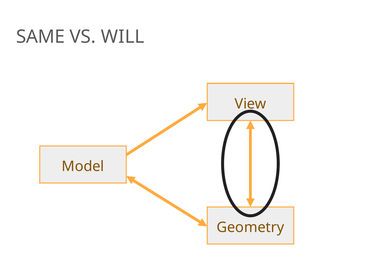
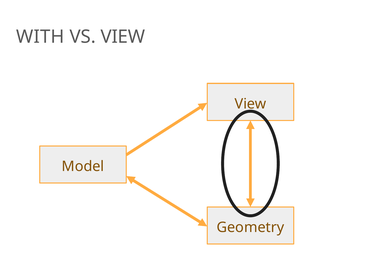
SAME: SAME -> WITH
VS WILL: WILL -> VIEW
